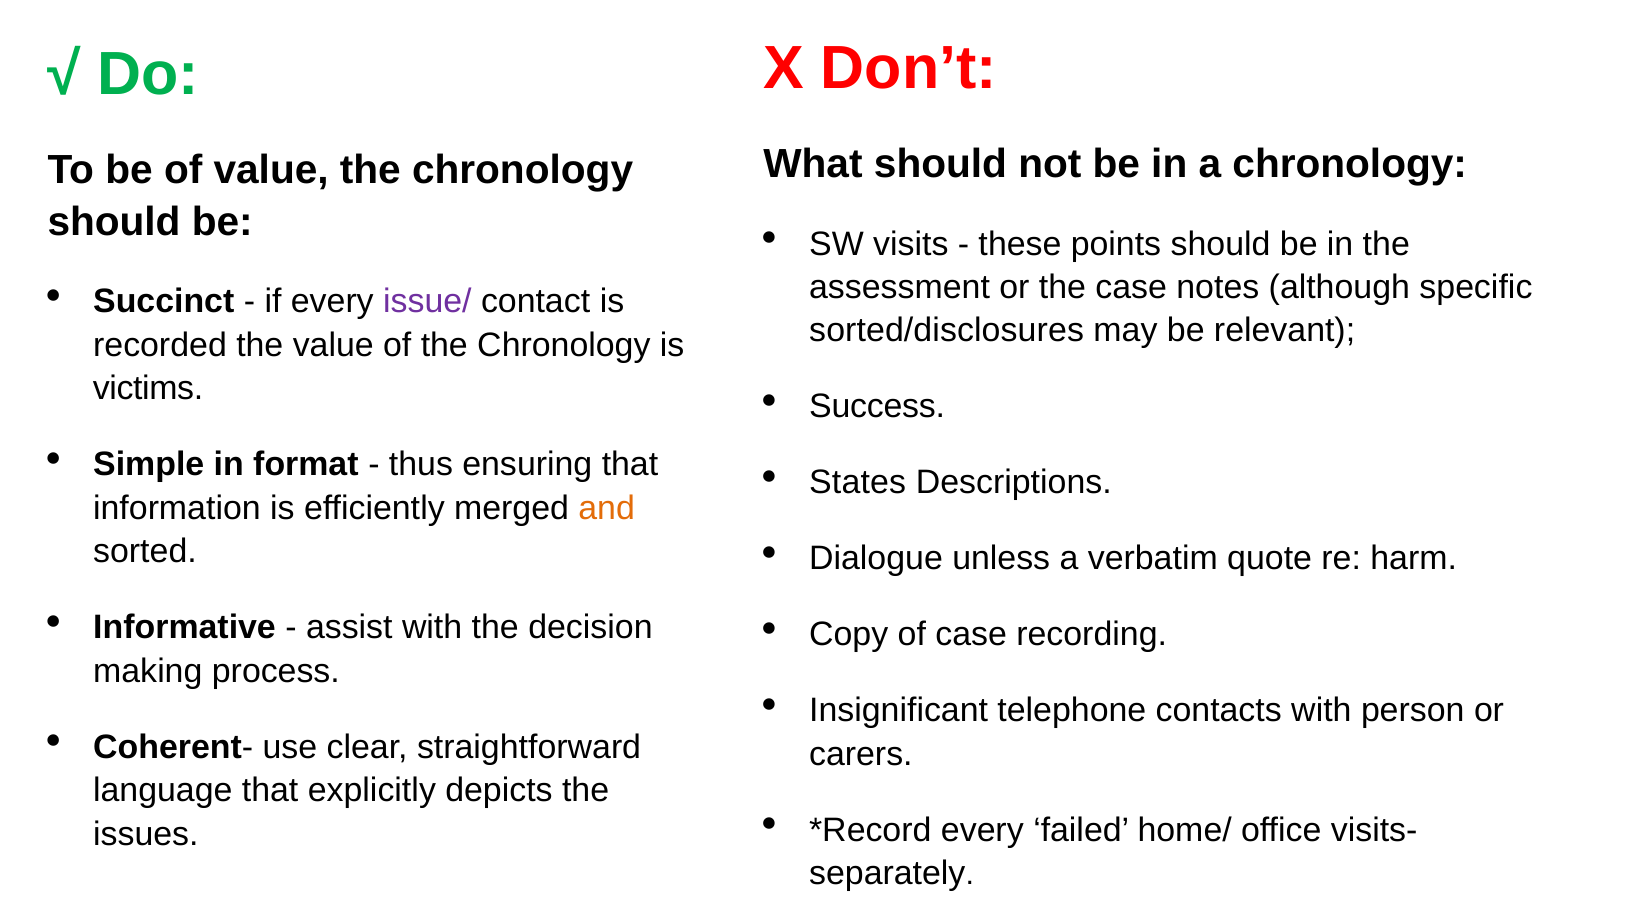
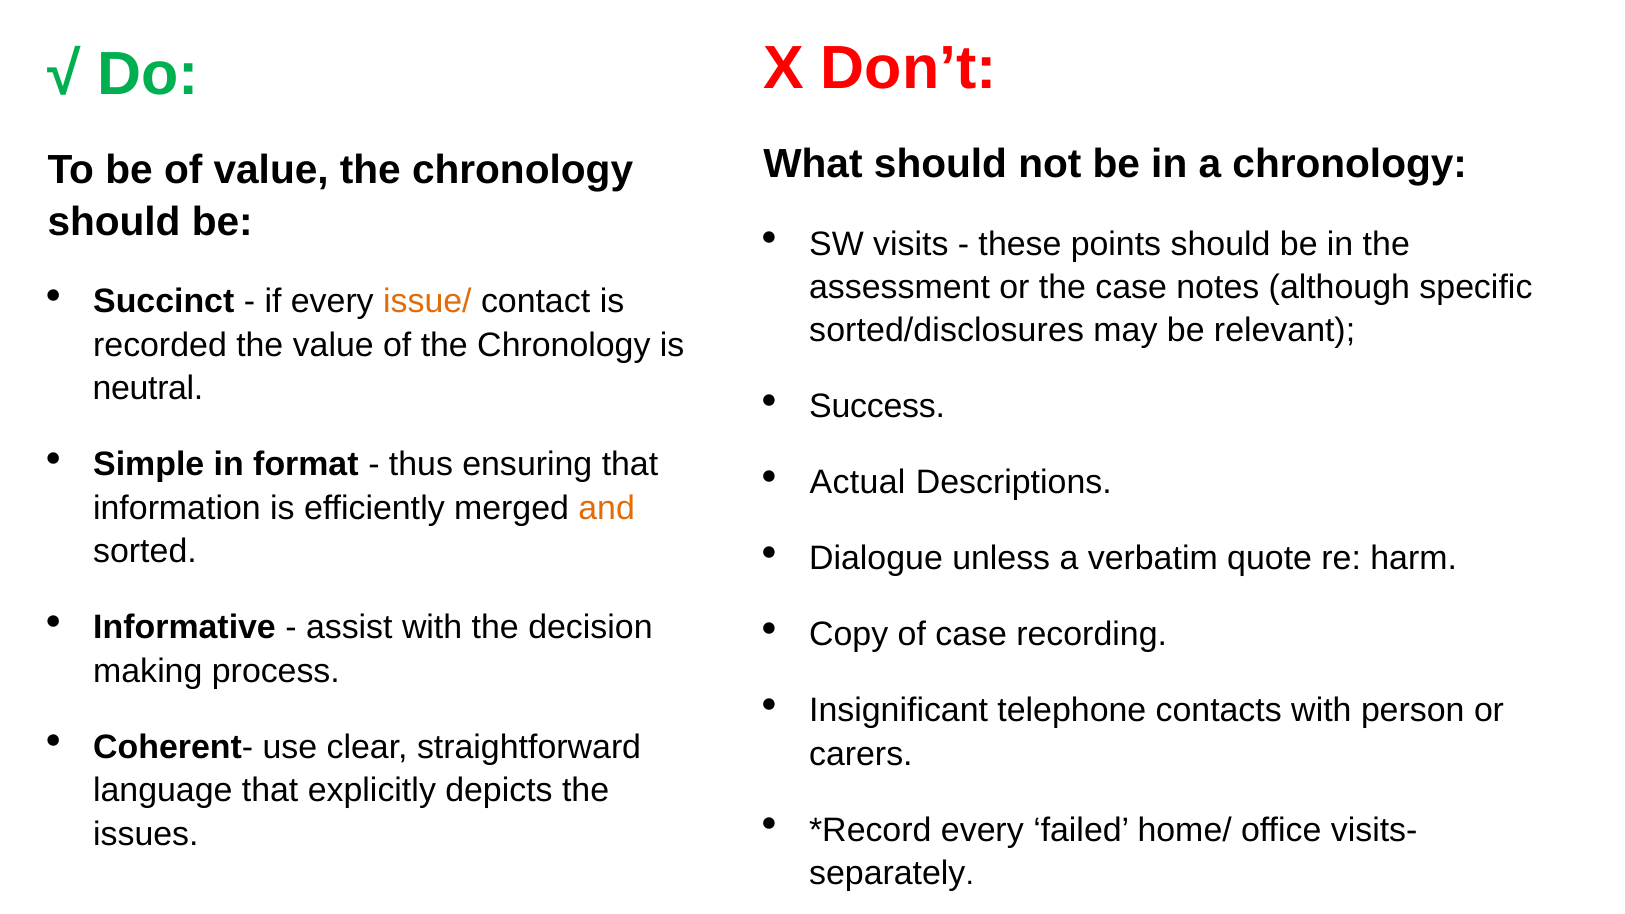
issue/ colour: purple -> orange
victims: victims -> neutral
States: States -> Actual
